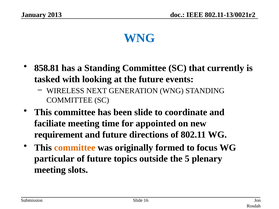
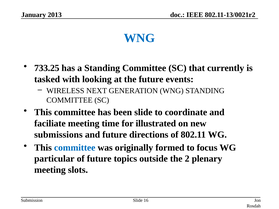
858.81: 858.81 -> 733.25
appointed: appointed -> illustrated
requirement: requirement -> submissions
committee at (75, 148) colour: orange -> blue
5: 5 -> 2
